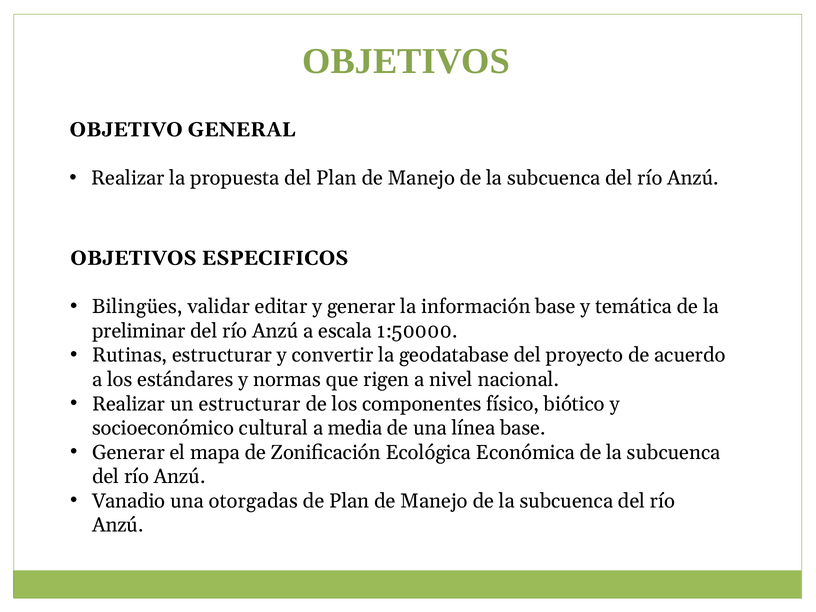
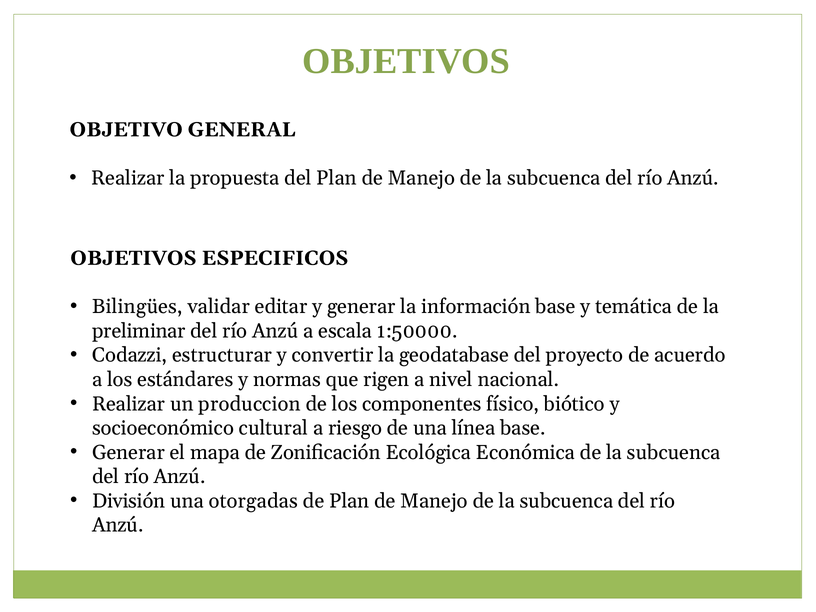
Rutinas: Rutinas -> Codazzi
un estructurar: estructurar -> produccion
media: media -> riesgo
Vanadio: Vanadio -> División
